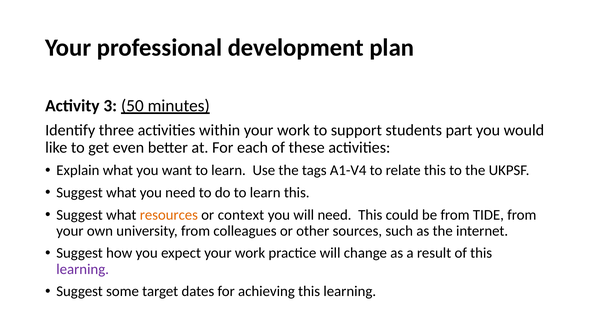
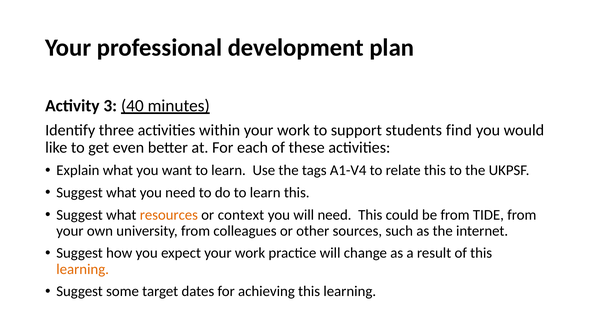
50: 50 -> 40
part: part -> find
learning at (83, 269) colour: purple -> orange
